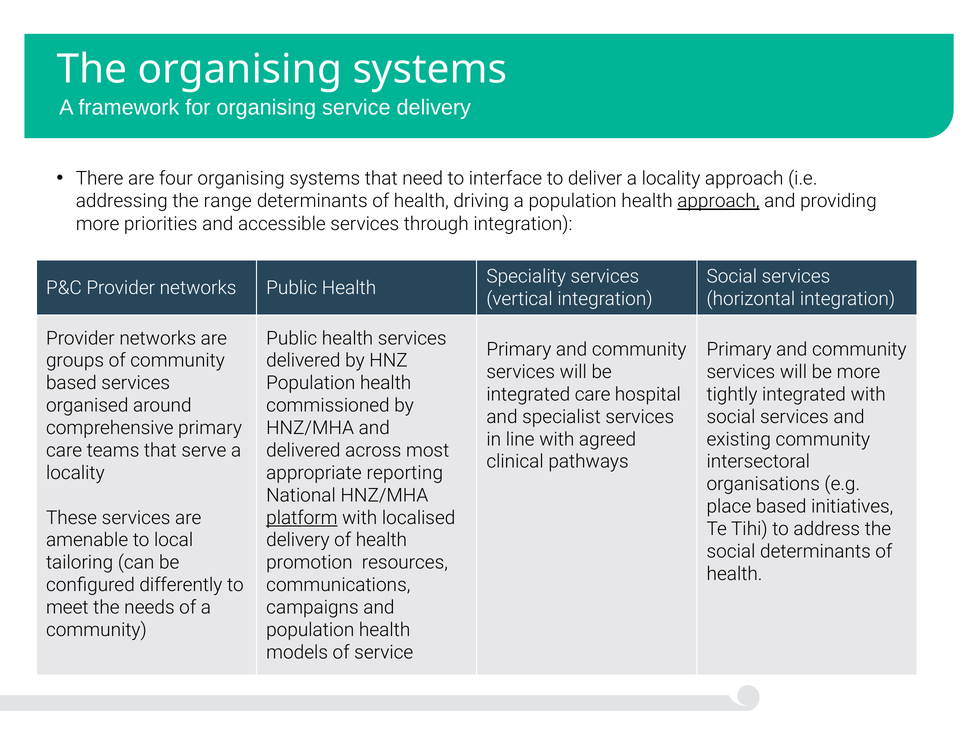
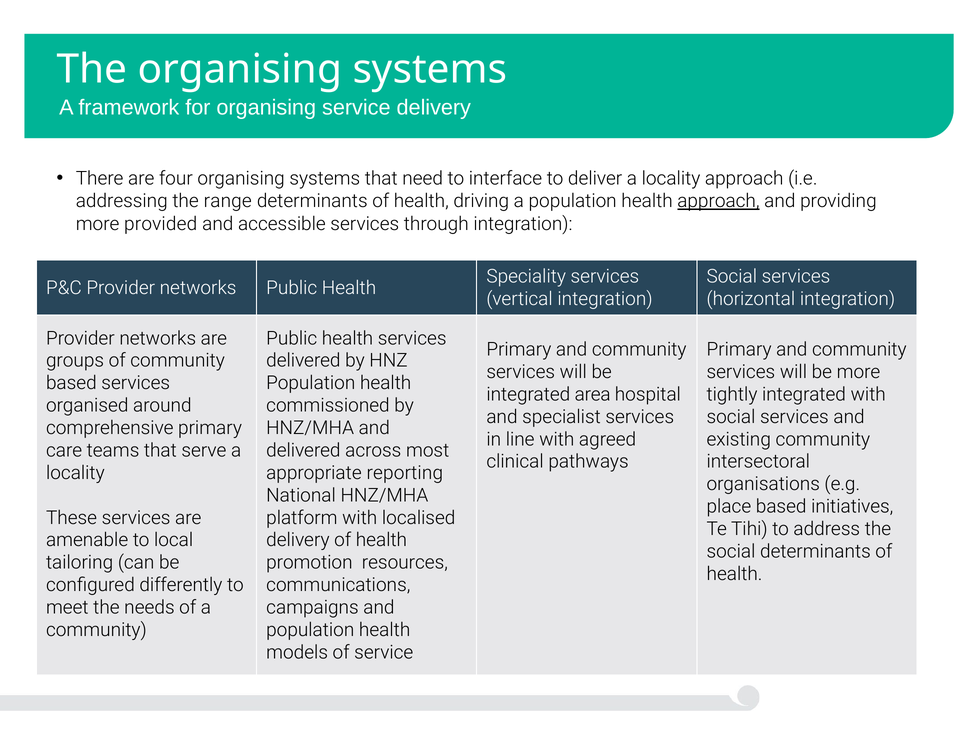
priorities: priorities -> provided
integrated care: care -> area
platform underline: present -> none
